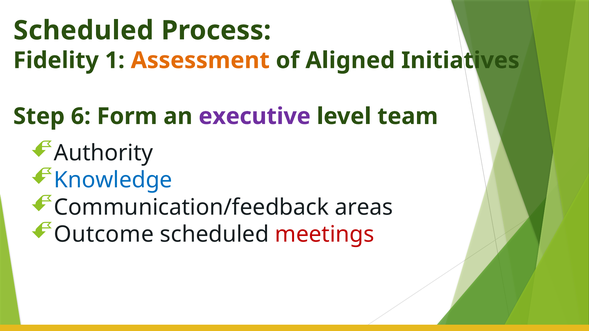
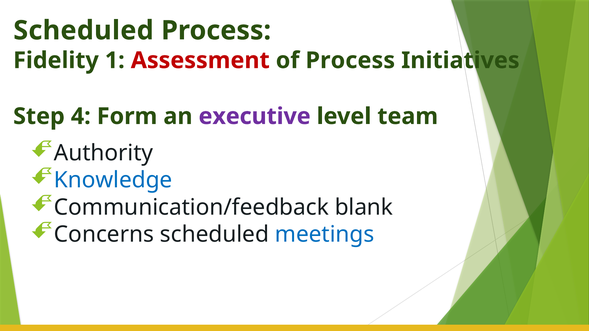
Assessment colour: orange -> red
of Aligned: Aligned -> Process
6: 6 -> 4
areas: areas -> blank
Outcome: Outcome -> Concerns
meetings colour: red -> blue
